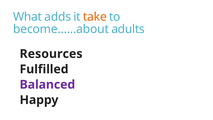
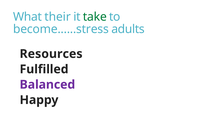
adds: adds -> their
take colour: orange -> green
become......about: become......about -> become......stress
